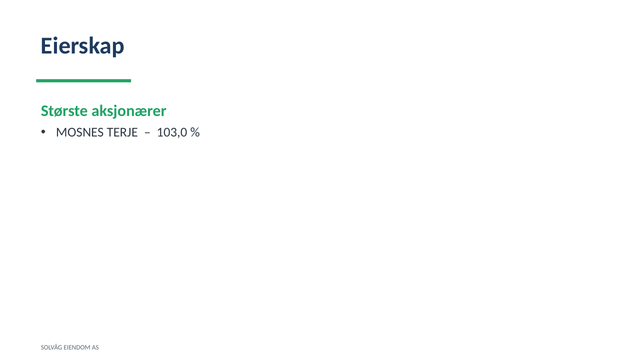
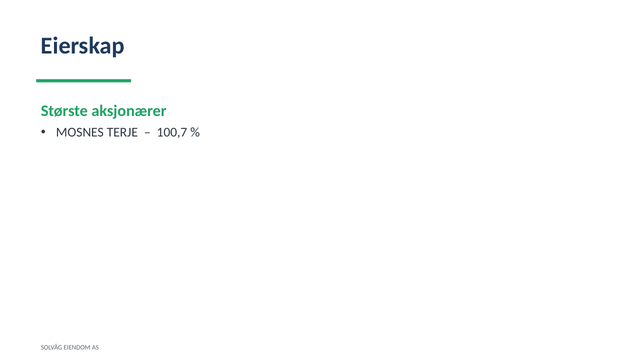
103,0: 103,0 -> 100,7
